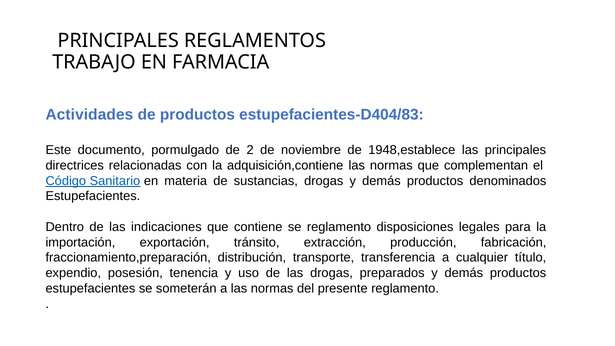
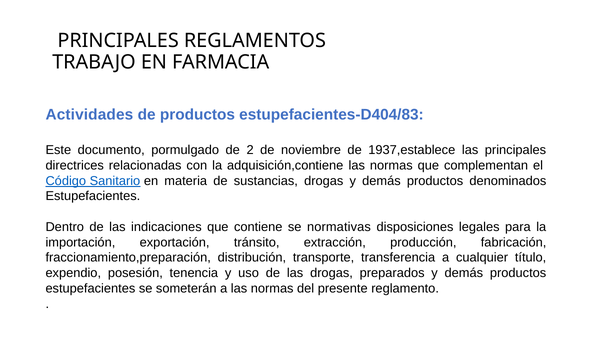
1948,establece: 1948,establece -> 1937,establece
se reglamento: reglamento -> normativas
